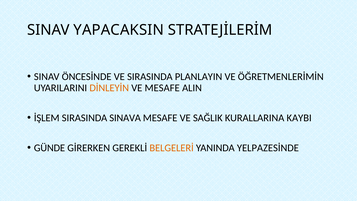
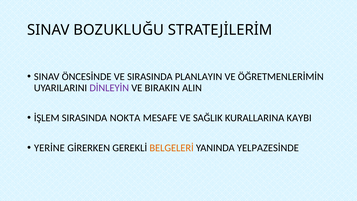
YAPACAKSIN: YAPACAKSIN -> BOZUKLUĞU
DİNLEYİN colour: orange -> purple
VE MESAFE: MESAFE -> BIRAKIN
SINAVA: SINAVA -> NOKTA
GÜNDE: GÜNDE -> YERİNE
